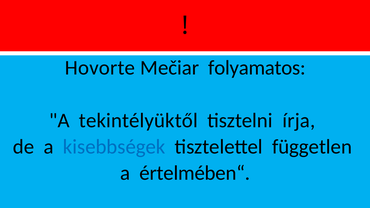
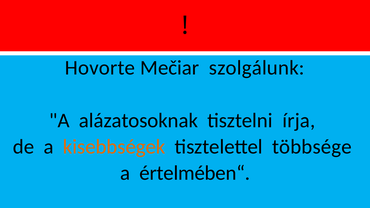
folyamatos: folyamatos -> szolgálunk
tekintélyüktől: tekintélyüktől -> alázatosoknak
kisebbségek colour: blue -> orange
független: független -> többsége
